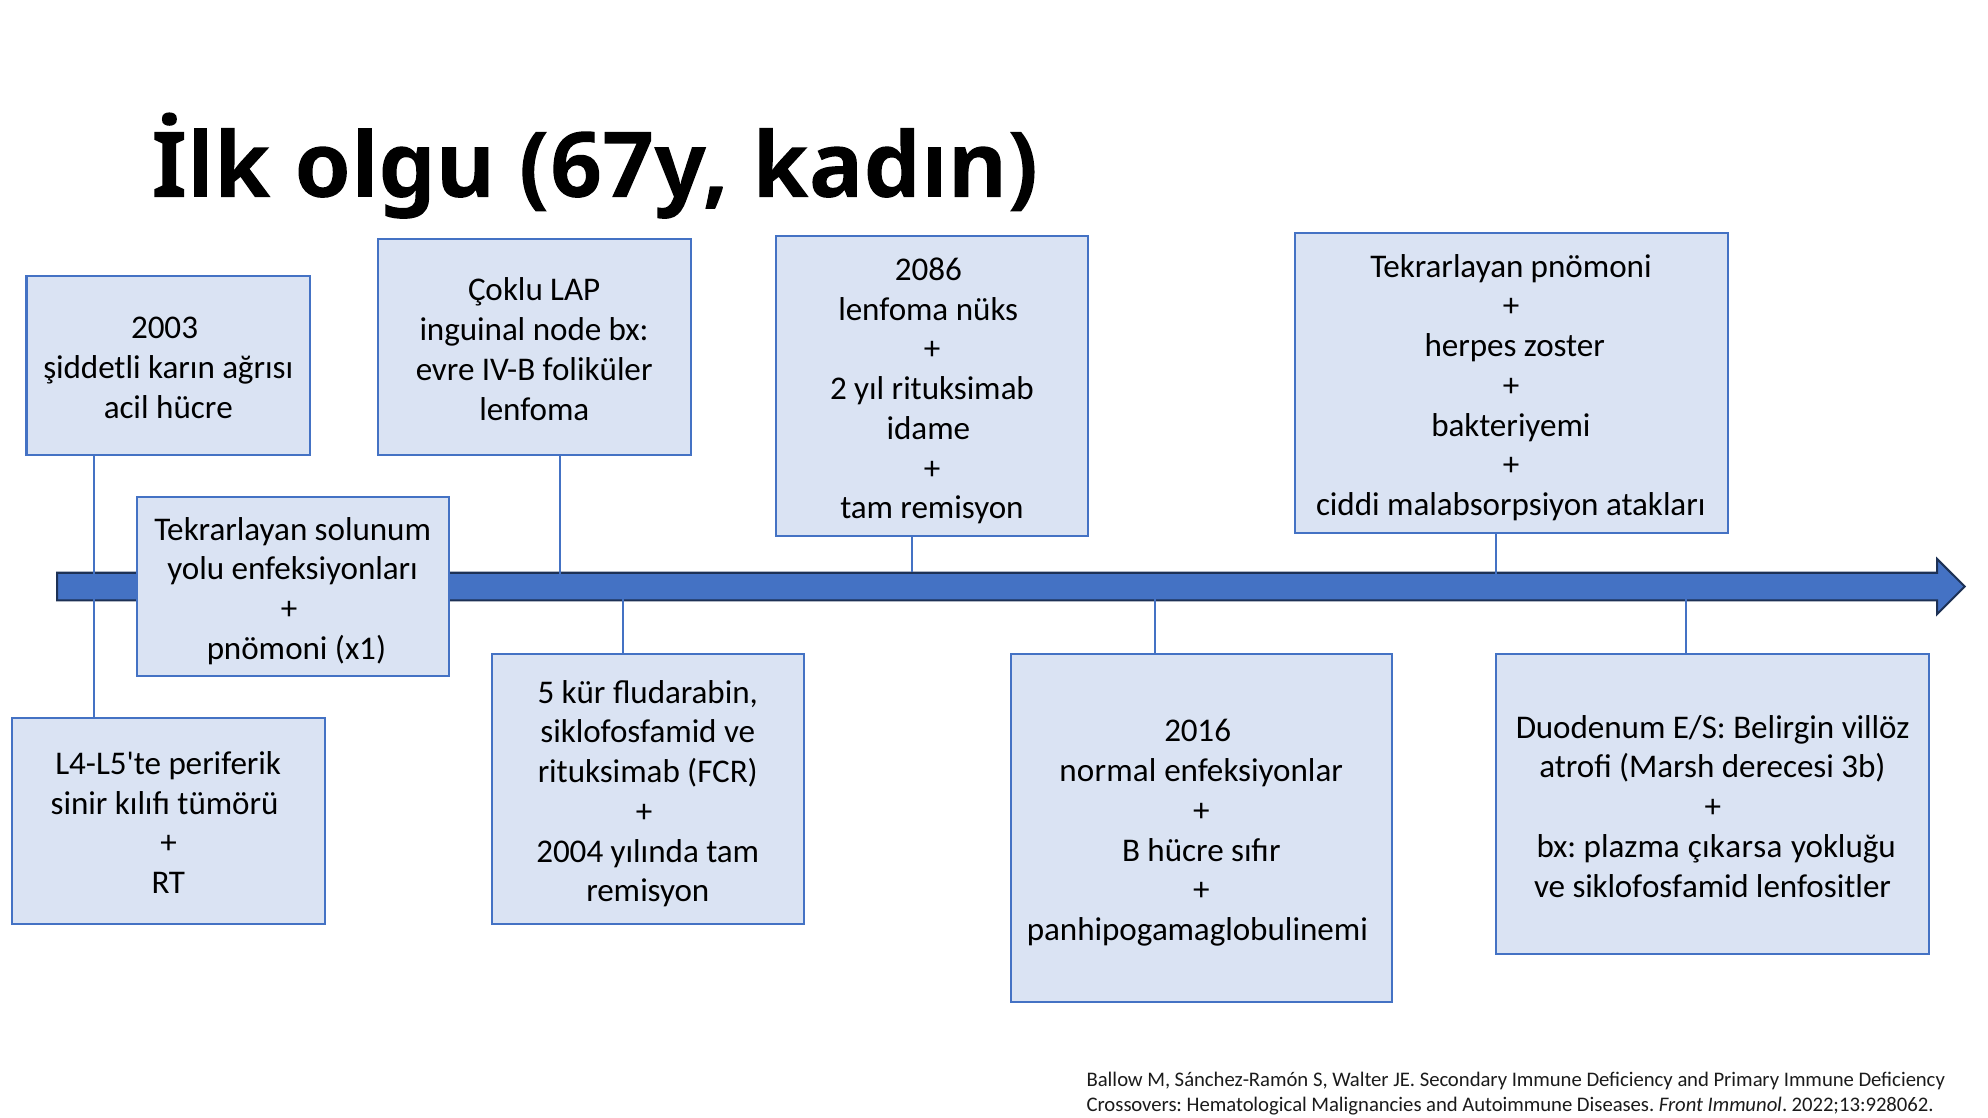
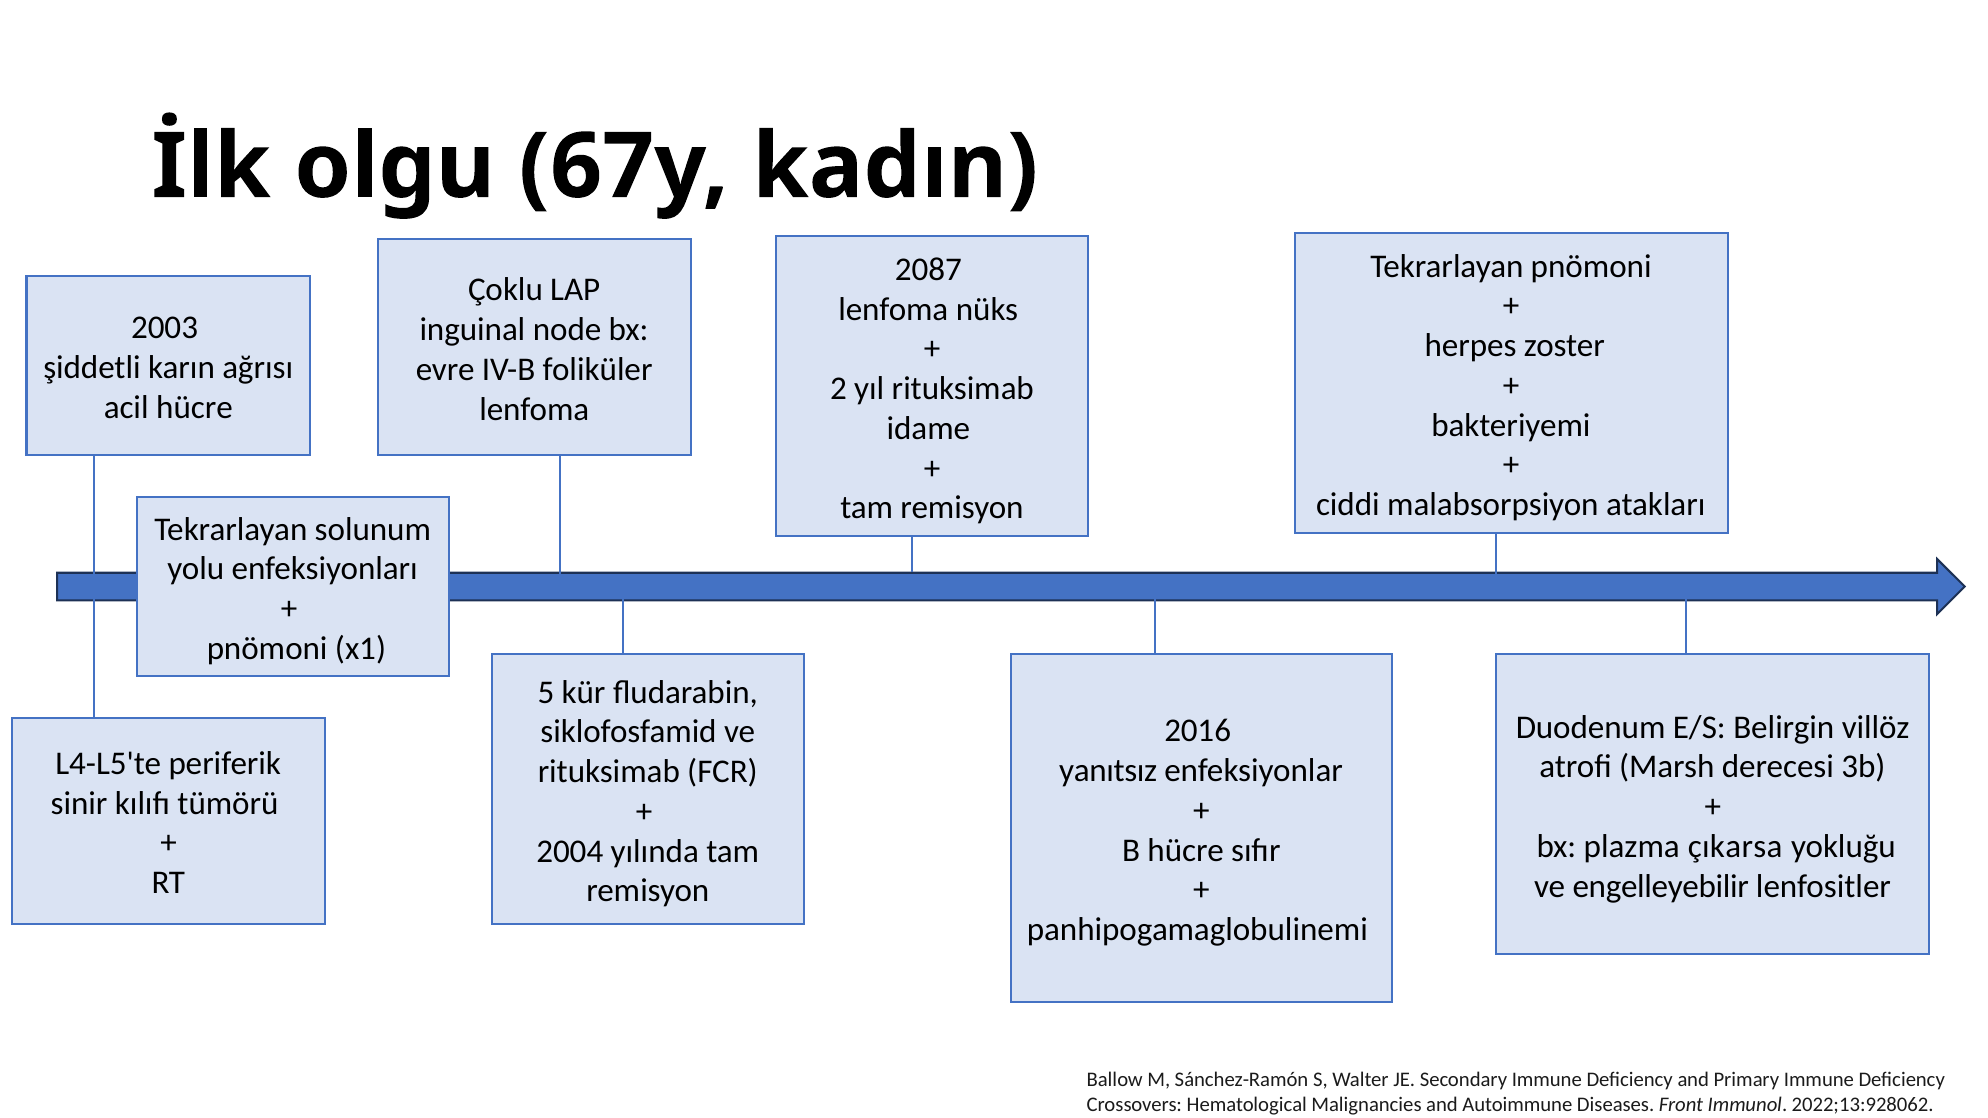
2086: 2086 -> 2087
normal: normal -> yanıtsız
ve siklofosfamid: siklofosfamid -> engelleyebilir
